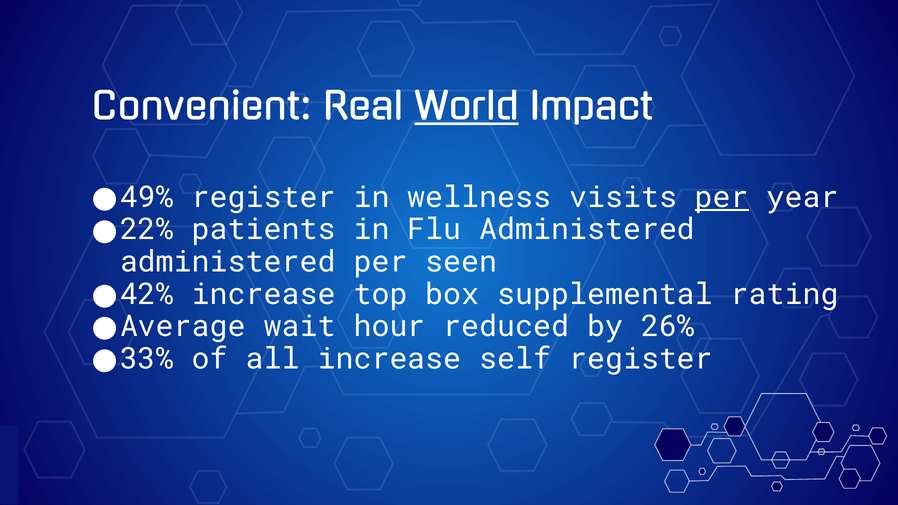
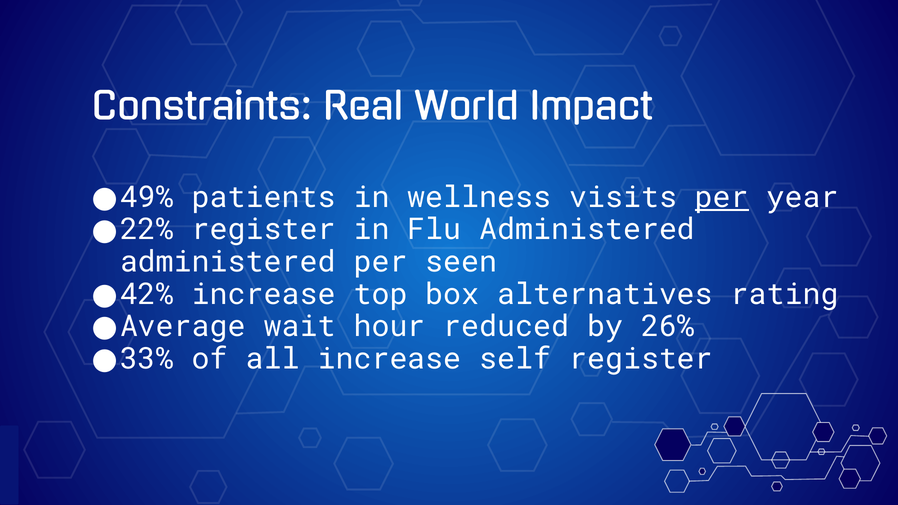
Convenient: Convenient -> Constraints
World underline: present -> none
register at (264, 197): register -> patients
patients at (264, 230): patients -> register
supplemental: supplemental -> alternatives
